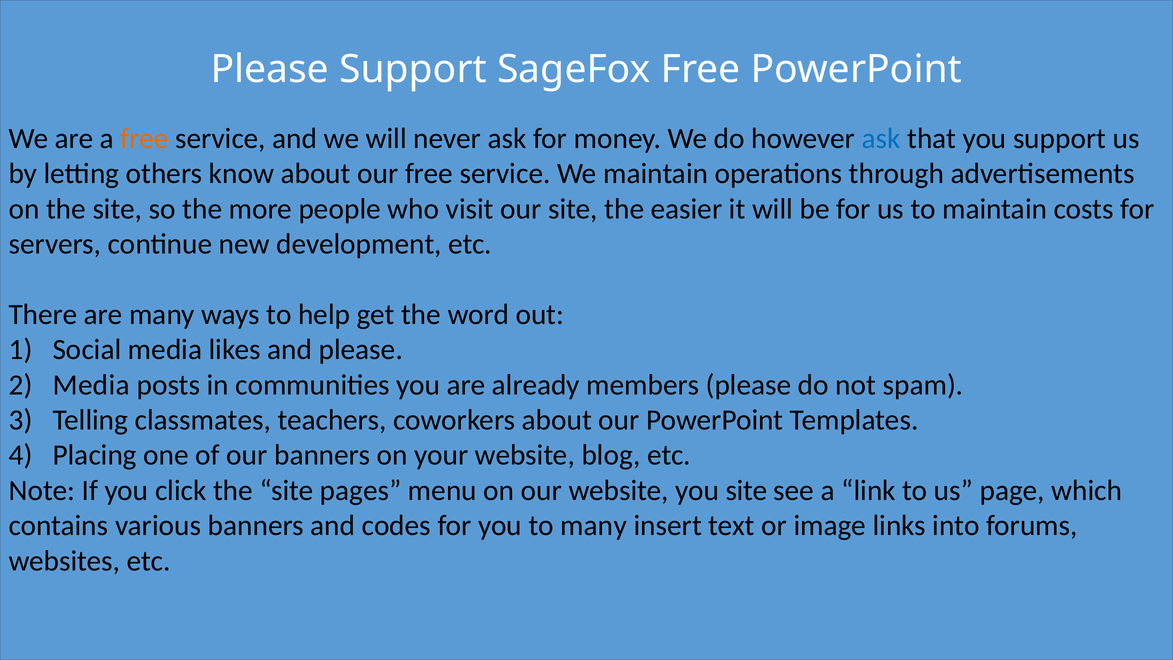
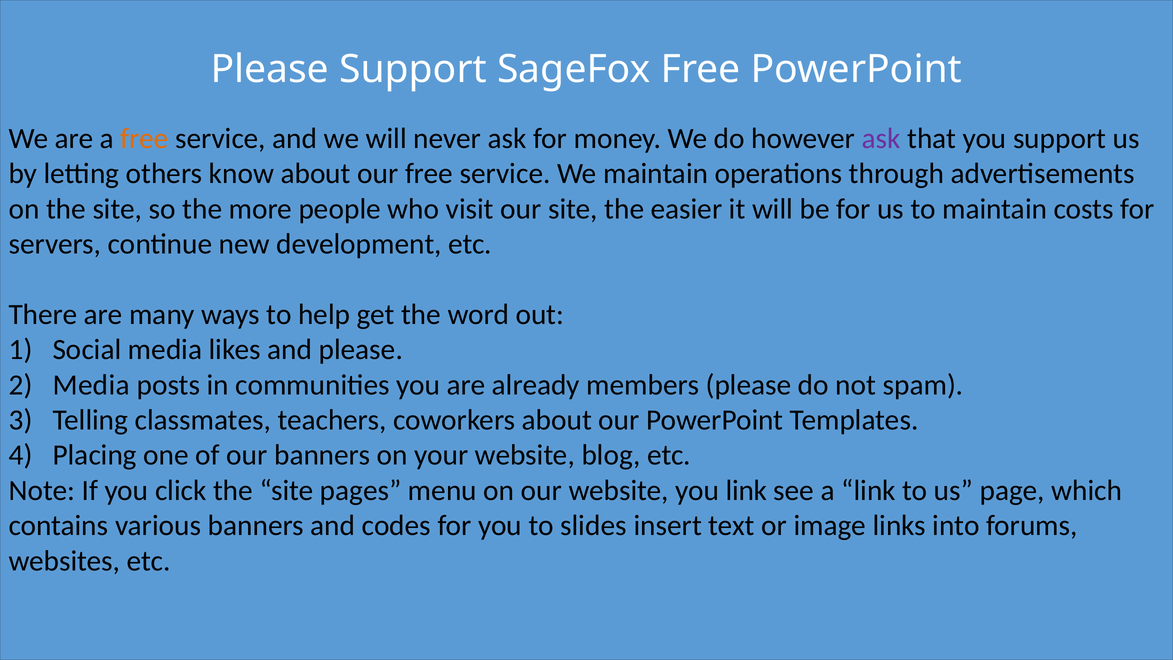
ask at (881, 138) colour: blue -> purple
you site: site -> link
to many: many -> slides
